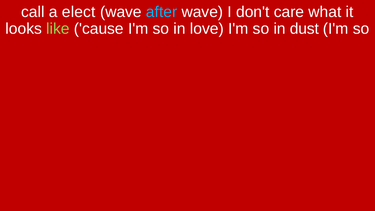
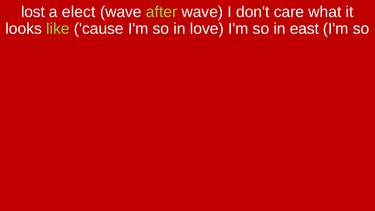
call: call -> lost
after colour: light blue -> light green
dust: dust -> east
